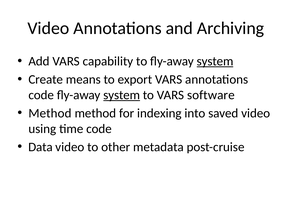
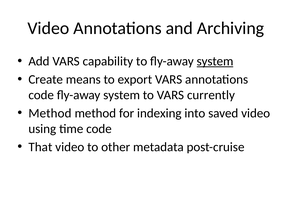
system at (122, 95) underline: present -> none
software: software -> currently
Data: Data -> That
